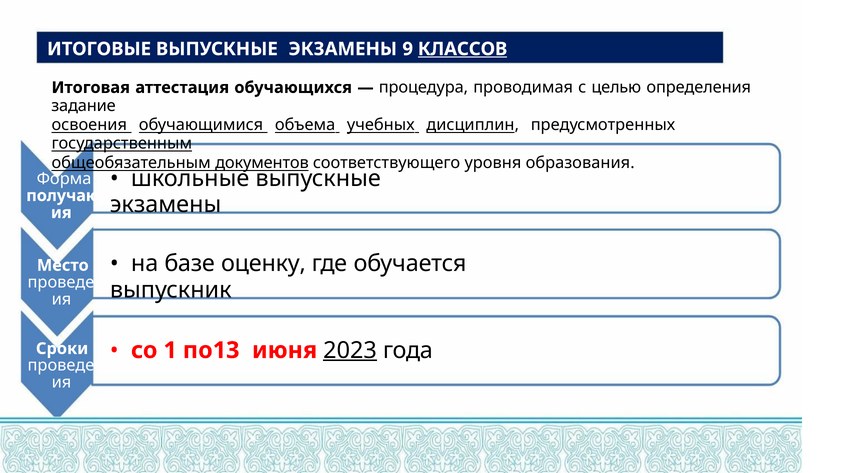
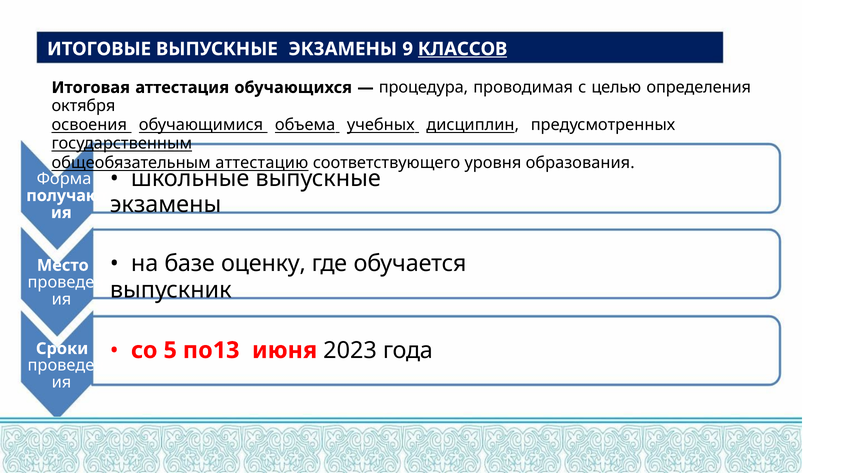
задание: задание -> октября
документов: документов -> аттестацию
1: 1 -> 5
2023 underline: present -> none
